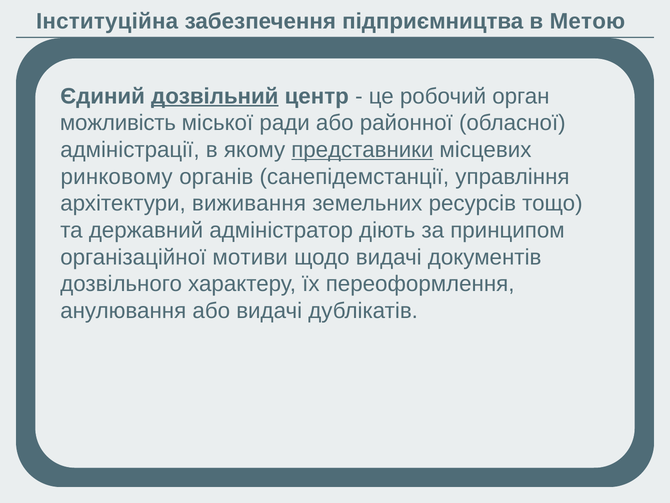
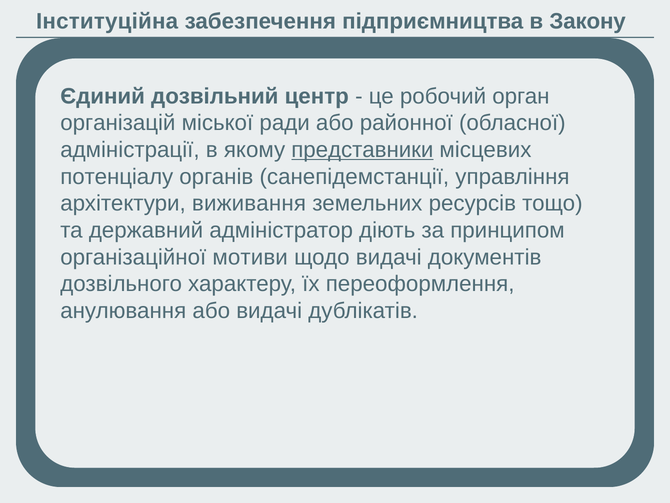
Метою: Метою -> Закону
дозвільний underline: present -> none
можливість: можливість -> організацій
ринковому: ринковому -> потенціалу
